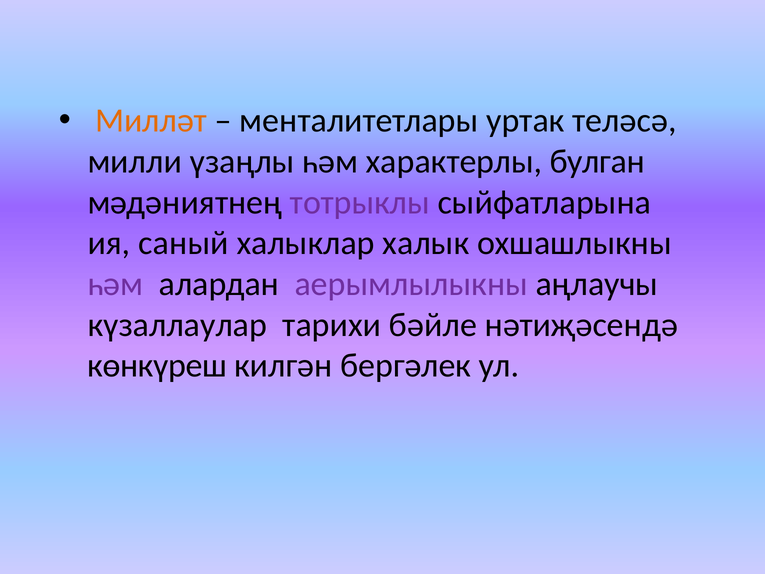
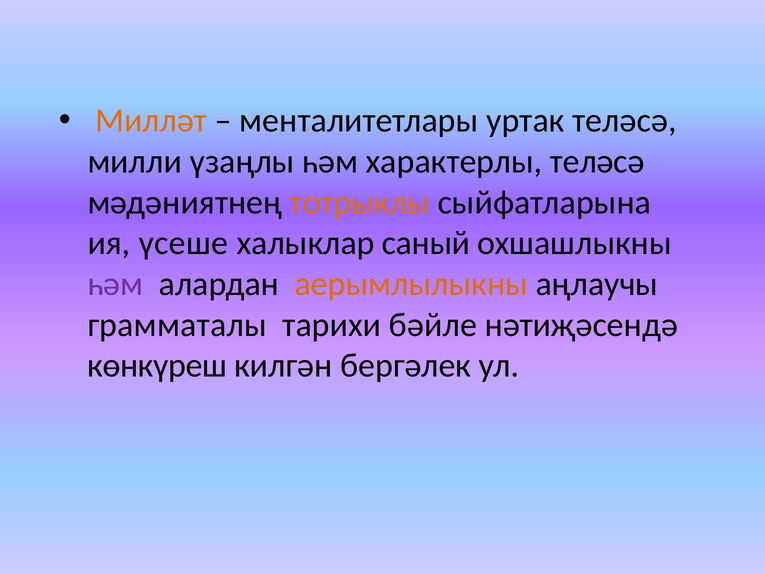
характерлы булган: булган -> теләсә
тотрыклы colour: purple -> orange
саный: саный -> үсеше
халык: халык -> саный
аерымлылыкны colour: purple -> orange
күзаллаулар: күзаллаулар -> грамматалы
